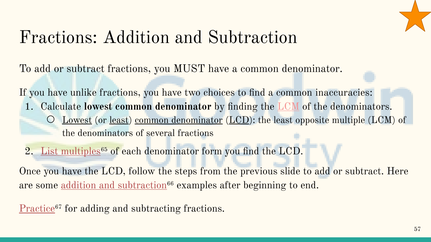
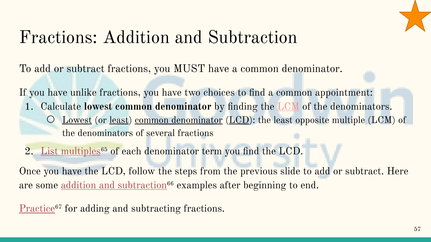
inaccuracies: inaccuracies -> appointment
form: form -> term
